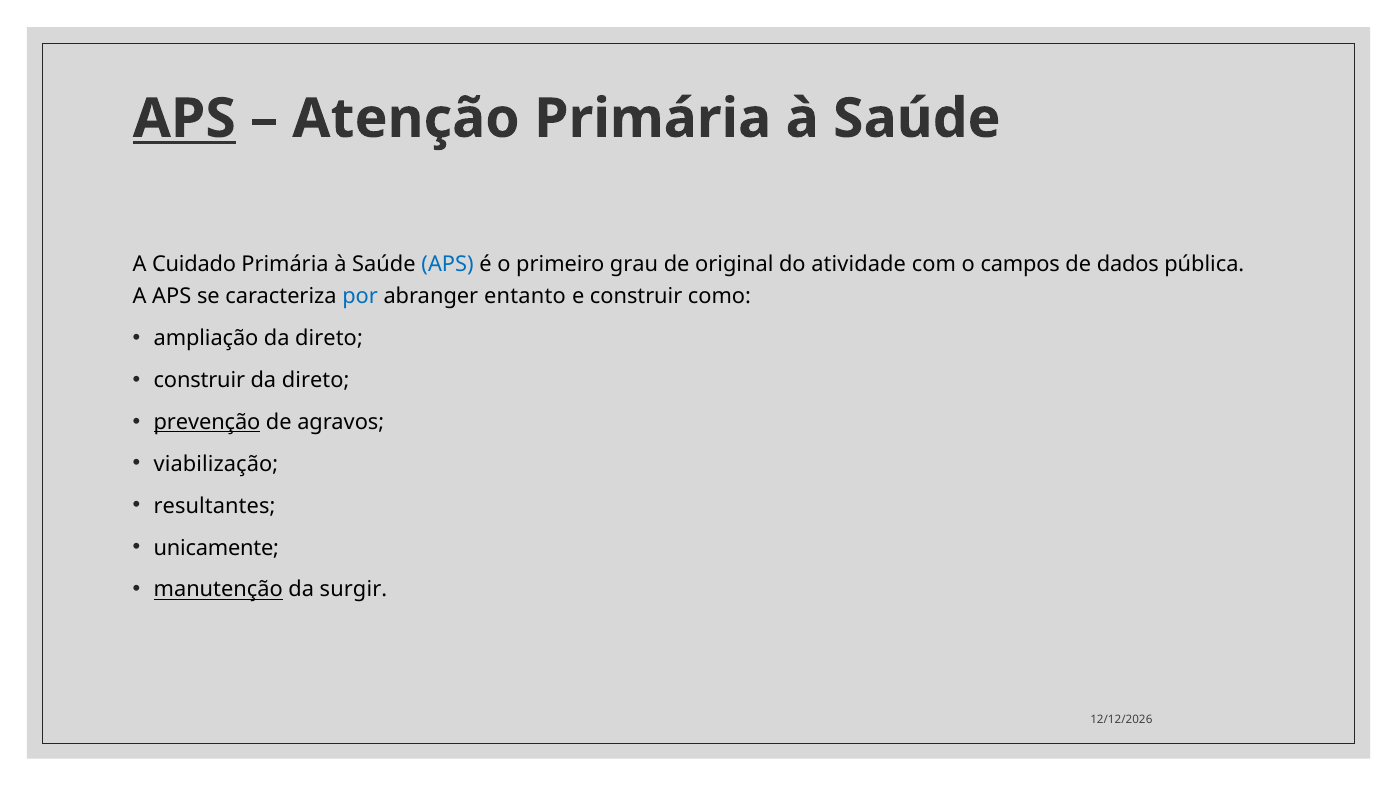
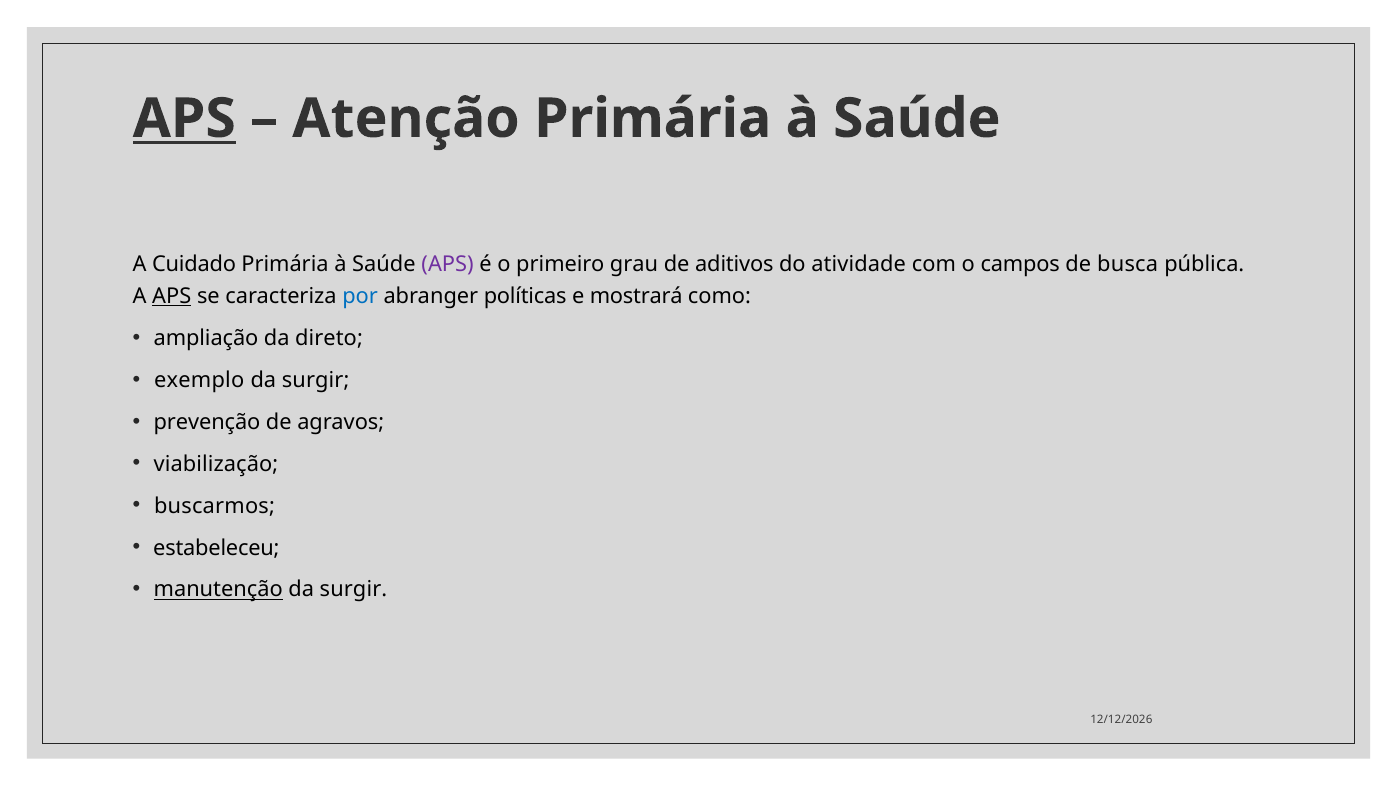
APS at (448, 264) colour: blue -> purple
original: original -> aditivos
dados: dados -> busca
APS at (172, 296) underline: none -> present
entanto: entanto -> políticas
e construir: construir -> mostrará
construir at (199, 380): construir -> exemplo
direto at (316, 380): direto -> surgir
prevenção underline: present -> none
resultantes: resultantes -> buscarmos
unicamente: unicamente -> estabeleceu
